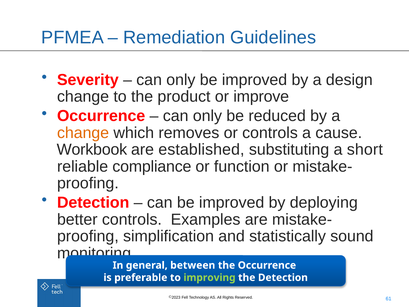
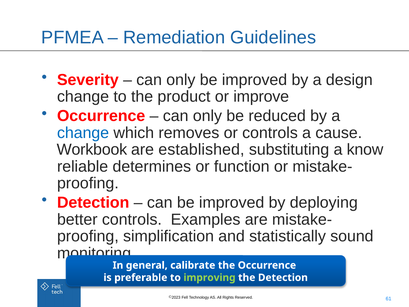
change at (83, 133) colour: orange -> blue
short: short -> know
compliance: compliance -> determines
between: between -> calibrate
